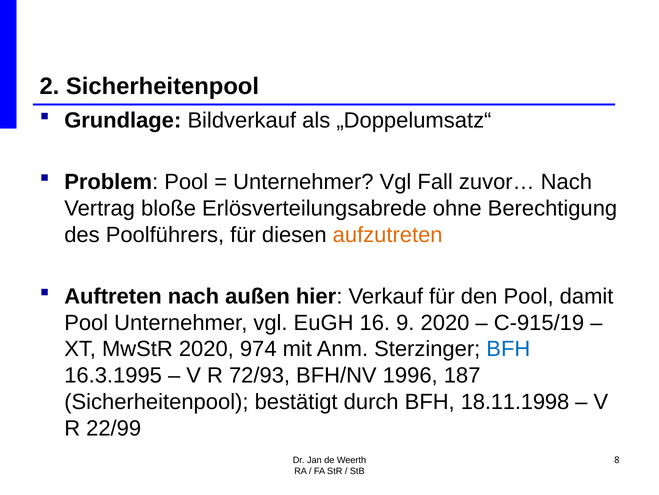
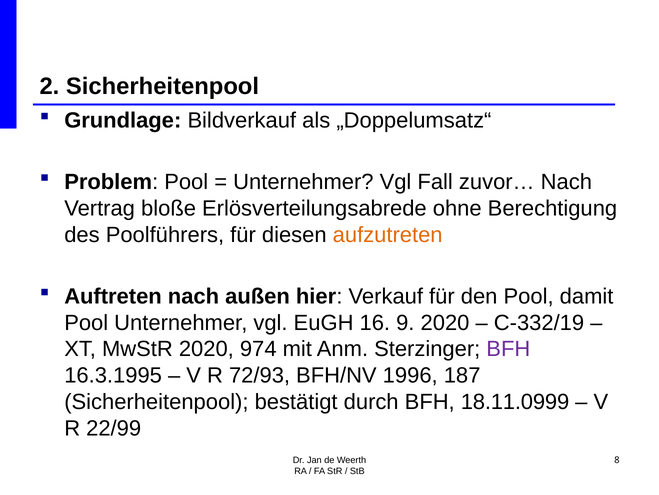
C-915/19: C-915/19 -> C-332/19
BFH at (508, 349) colour: blue -> purple
18.11.1998: 18.11.1998 -> 18.11.0999
